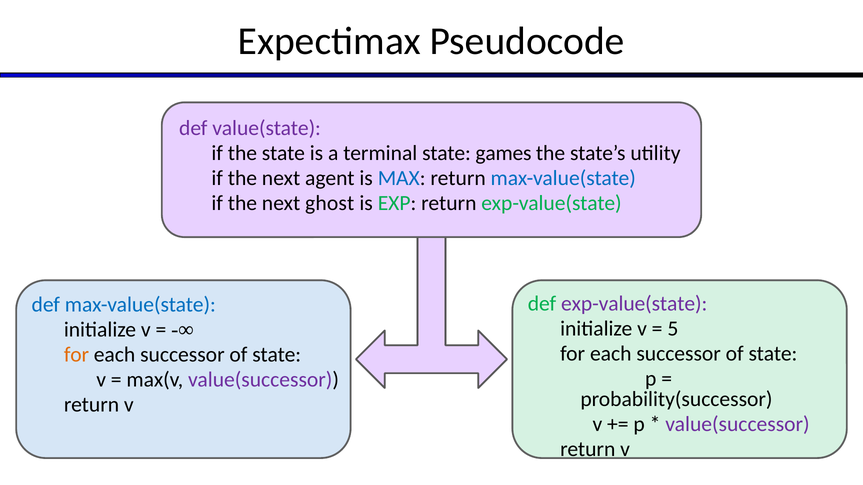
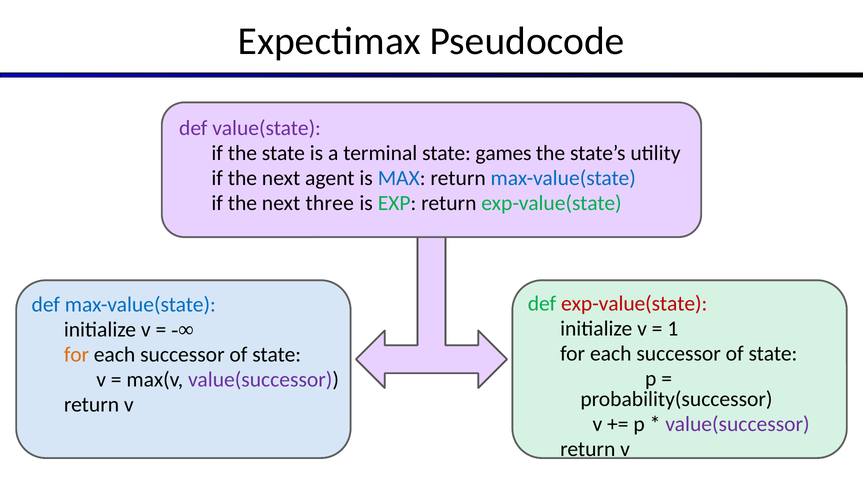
ghost: ghost -> three
exp-value(state at (634, 304) colour: purple -> red
5: 5 -> 1
